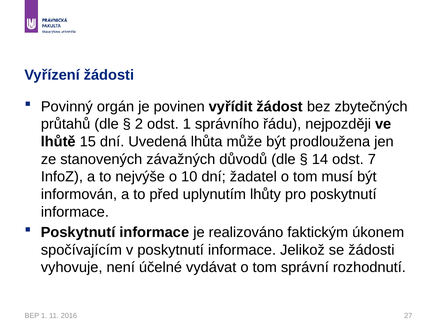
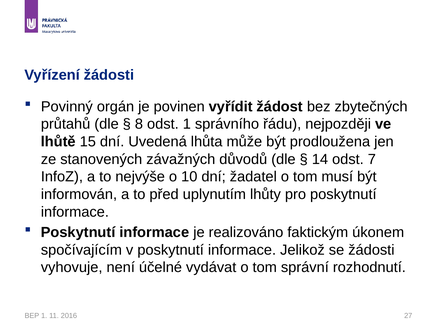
2: 2 -> 8
